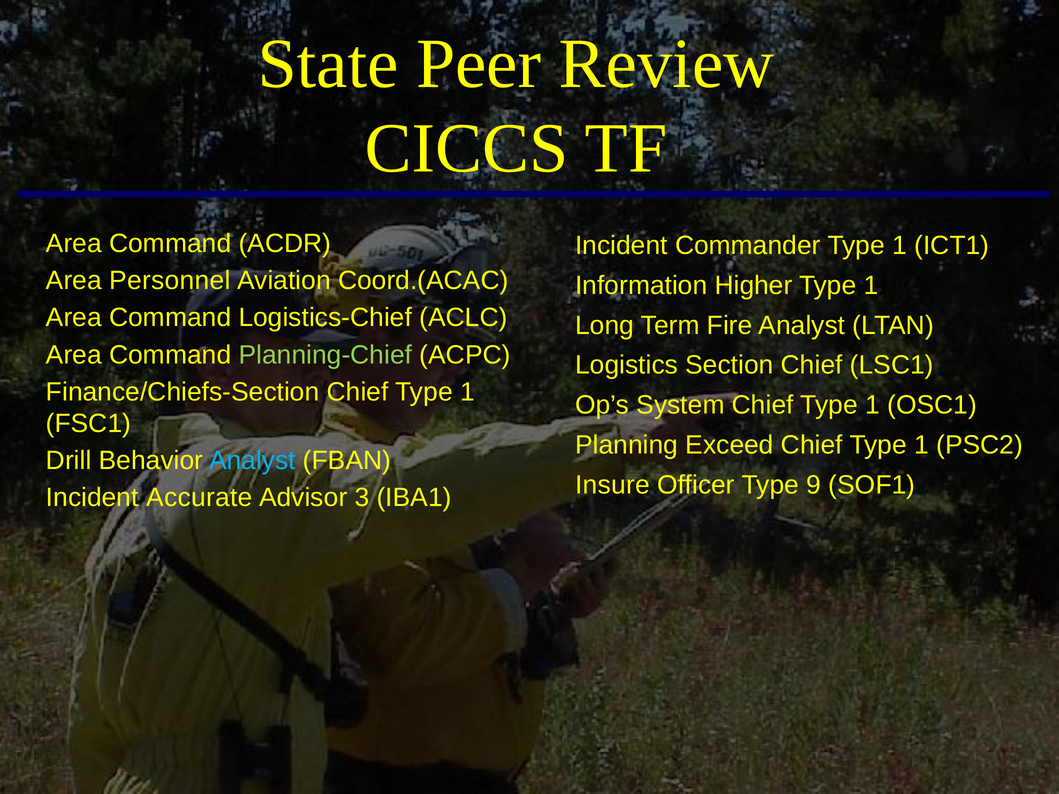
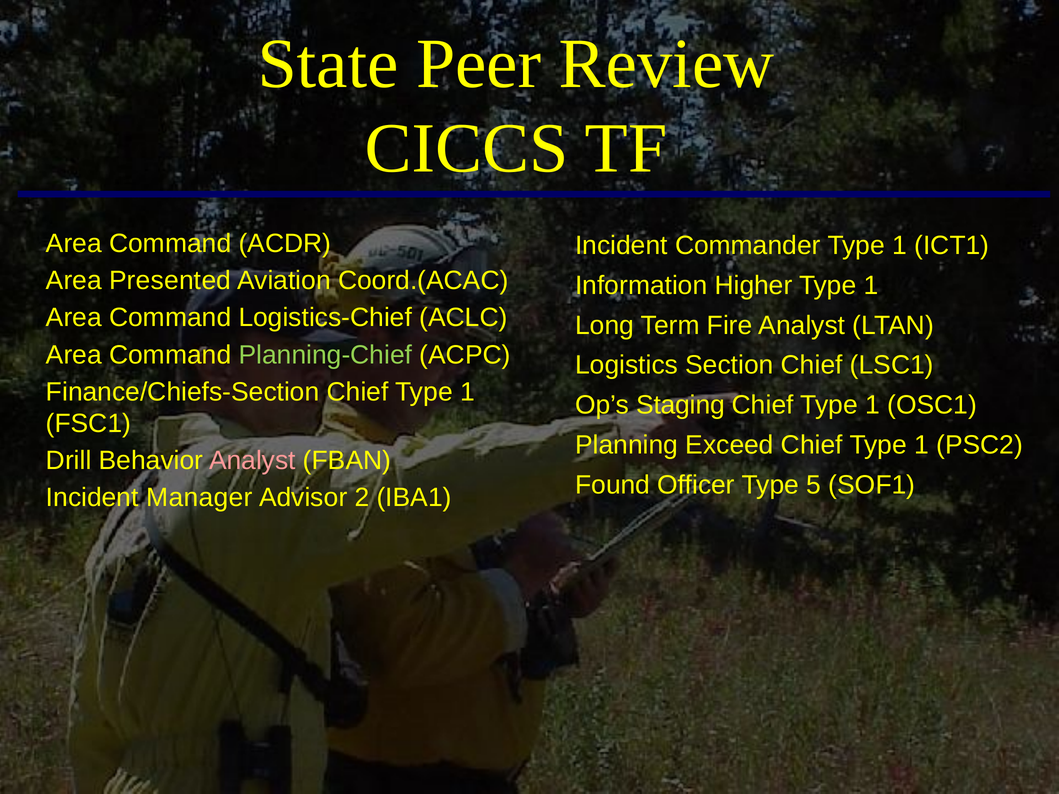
Personnel: Personnel -> Presented
System: System -> Staging
Analyst at (252, 461) colour: light blue -> pink
Insure: Insure -> Found
9: 9 -> 5
Accurate: Accurate -> Manager
3: 3 -> 2
